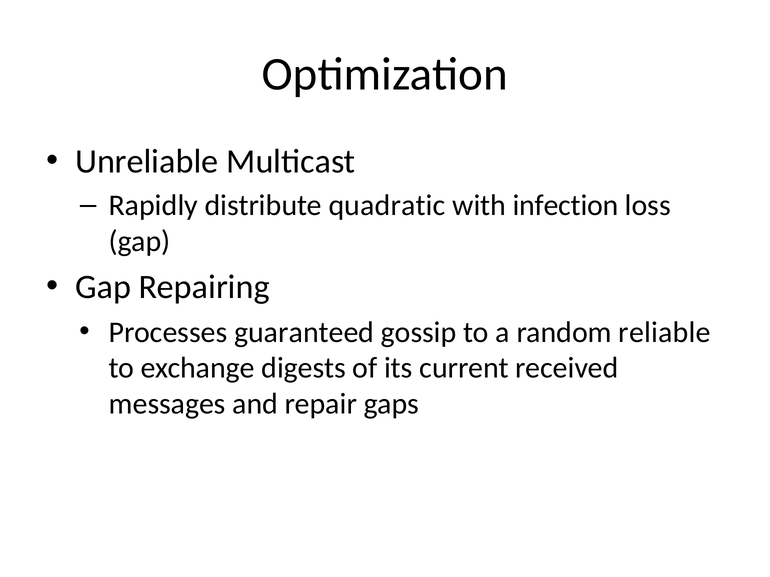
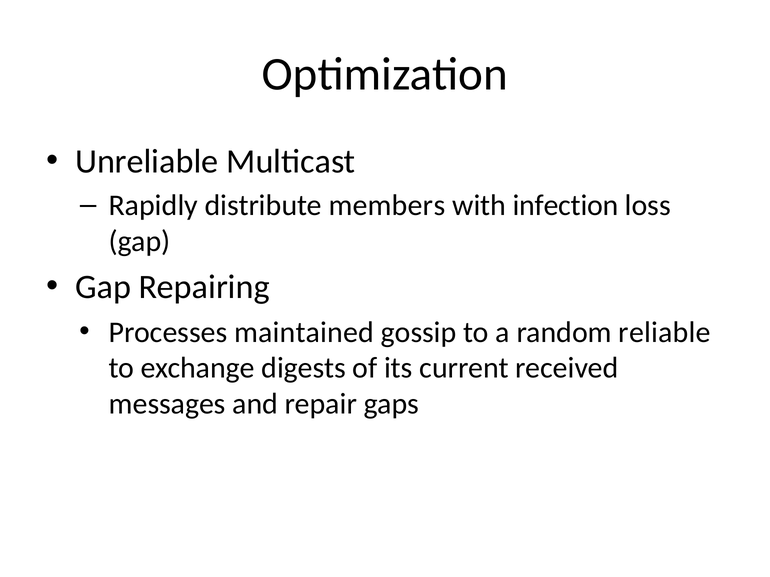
quadratic: quadratic -> members
guaranteed: guaranteed -> maintained
